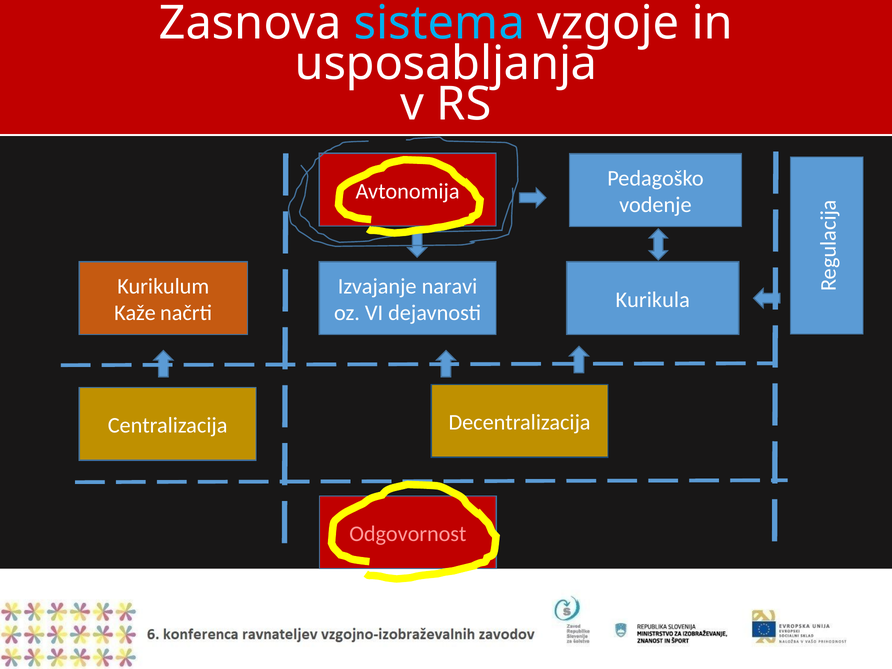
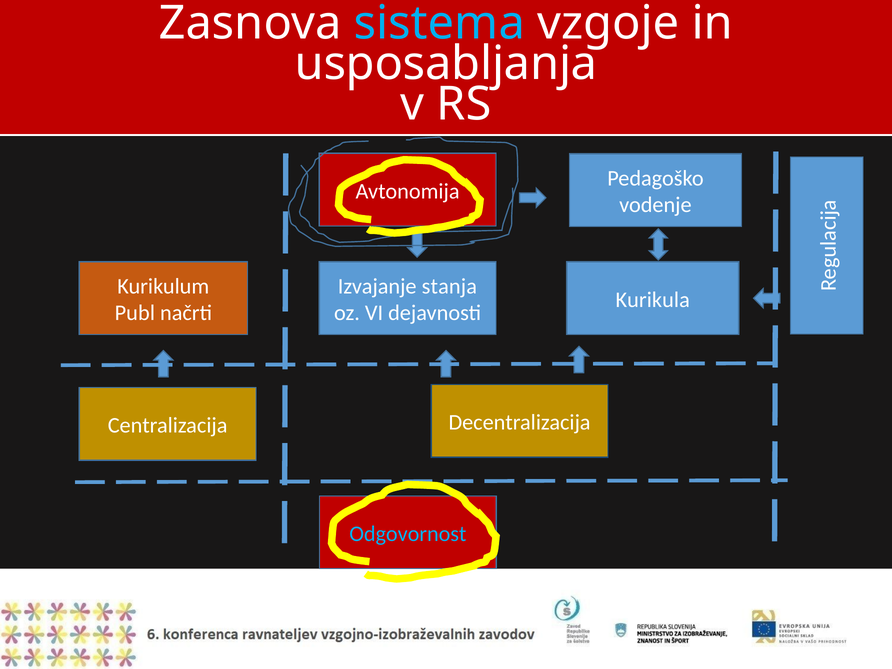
naravi: naravi -> stanja
Kaže: Kaže -> Publ
Odgovornost colour: pink -> light blue
